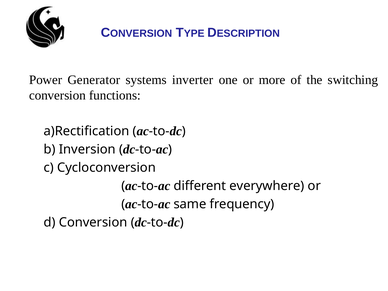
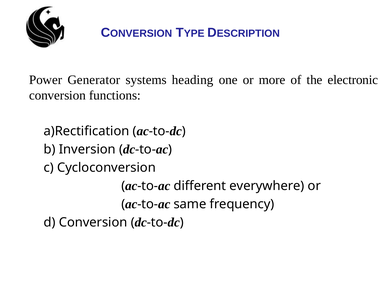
inverter: inverter -> heading
switching: switching -> electronic
